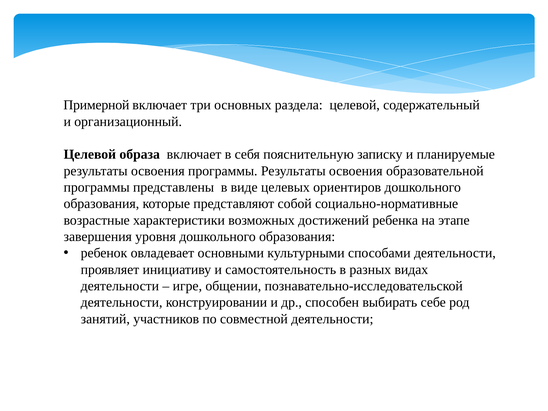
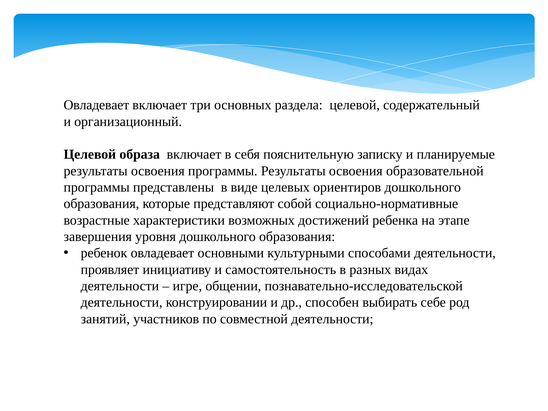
Примерной at (96, 105): Примерной -> Овладевает
